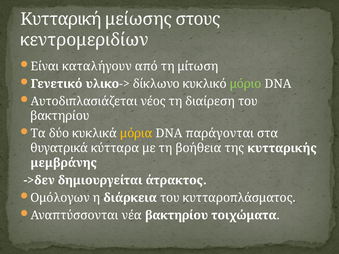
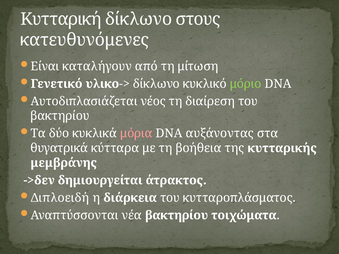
Κυτταρική μείωσης: μείωσης -> δίκλωνο
κεντρομεριδίων: κεντρομεριδίων -> κατευθυνόμενες
μόρια colour: yellow -> pink
παράγονται: παράγονται -> αυξάνοντας
Ομόλογων: Ομόλογων -> Διπλοειδή
